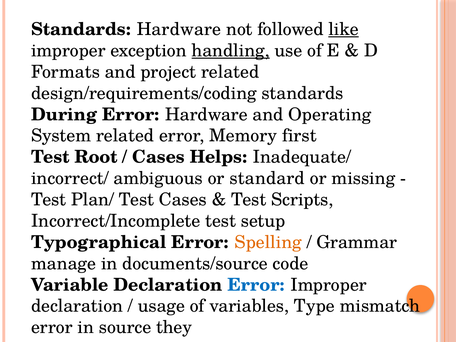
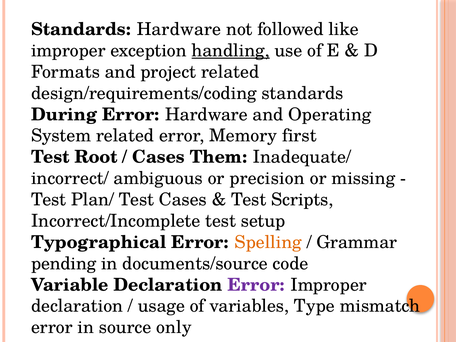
like underline: present -> none
Helps: Helps -> Them
standard: standard -> precision
manage: manage -> pending
Error at (256, 285) colour: blue -> purple
they: they -> only
